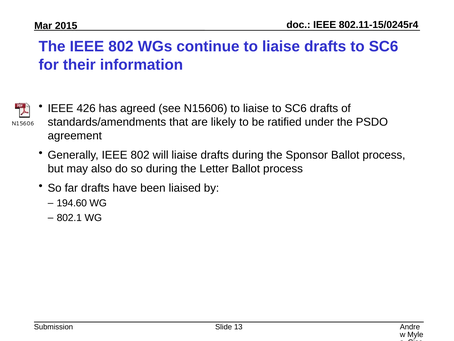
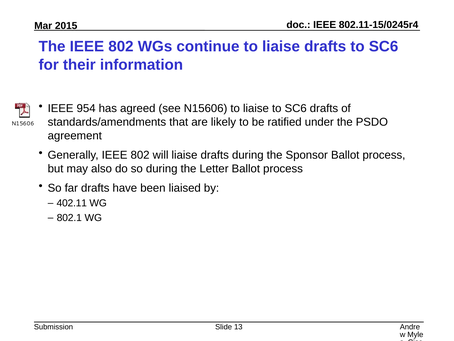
426: 426 -> 954
194.60: 194.60 -> 402.11
